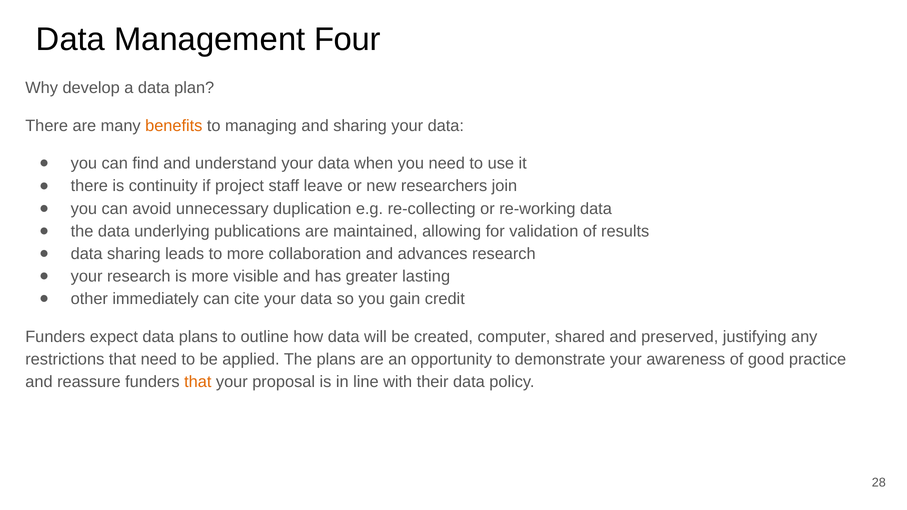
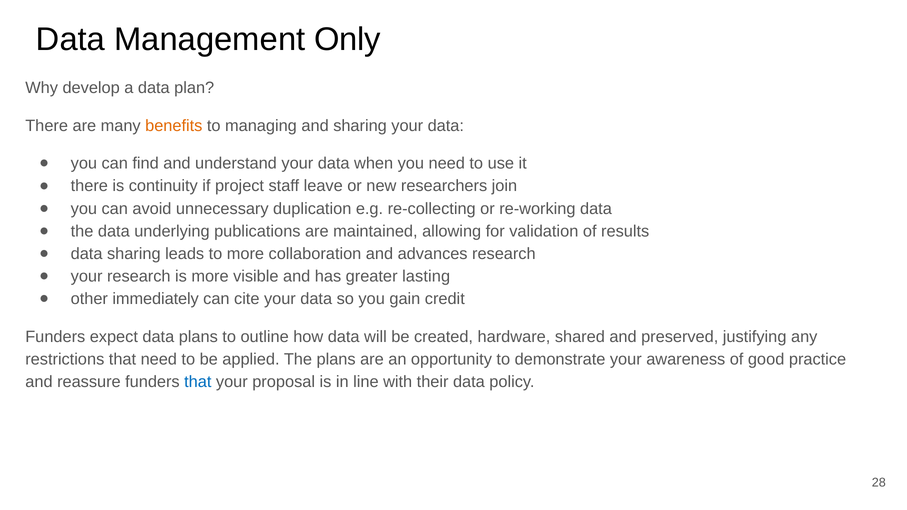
Four: Four -> Only
computer: computer -> hardware
that at (198, 382) colour: orange -> blue
